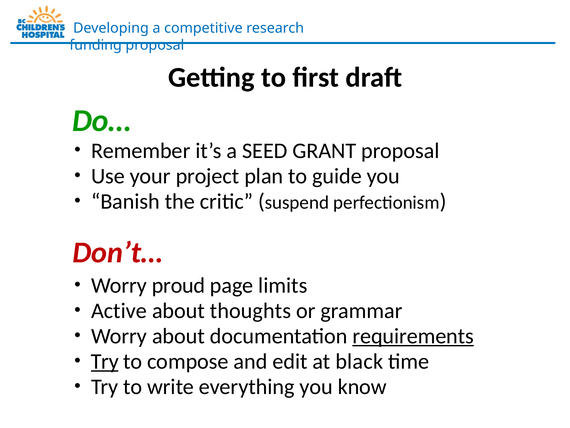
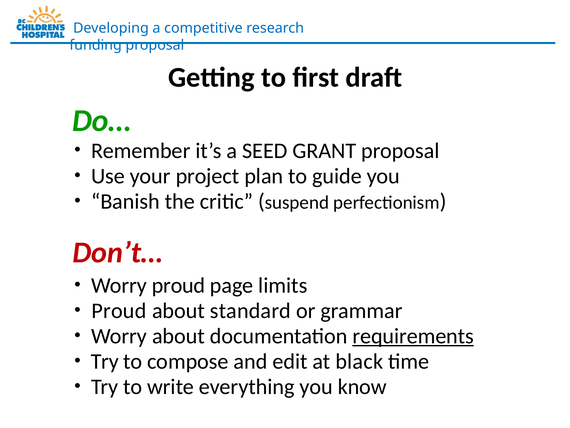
Active at (119, 310): Active -> Proud
thoughts: thoughts -> standard
Try at (105, 361) underline: present -> none
